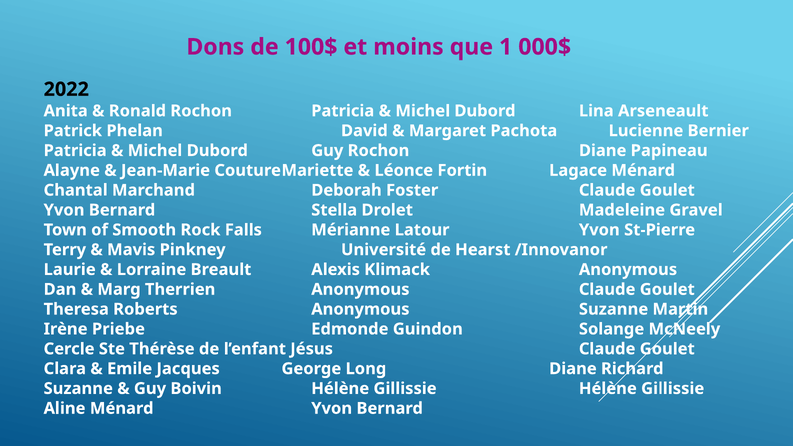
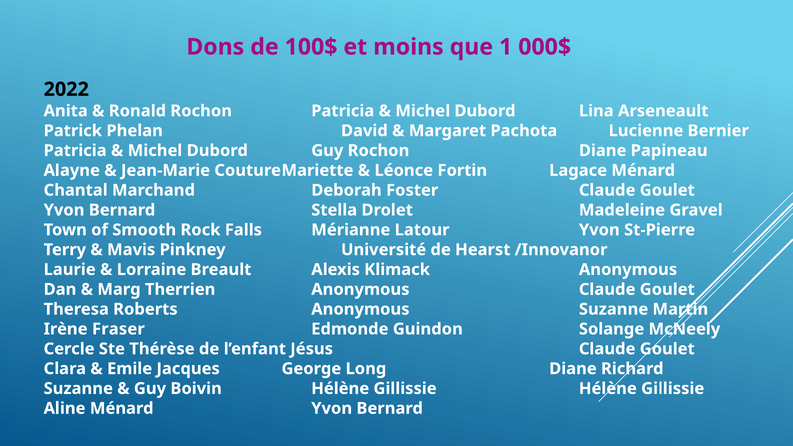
Priebe: Priebe -> Fraser
